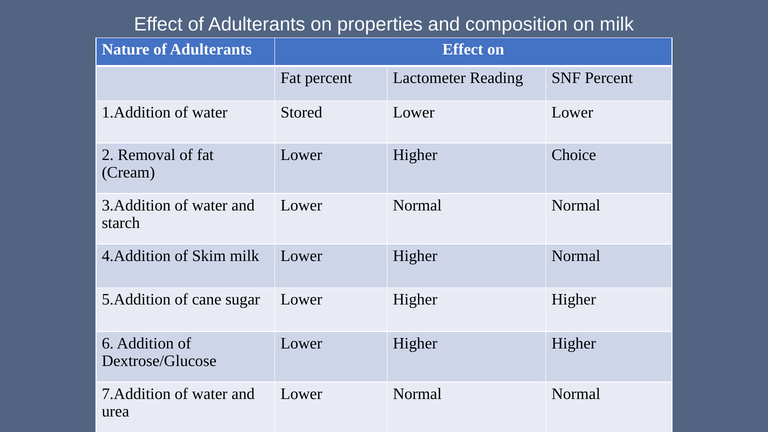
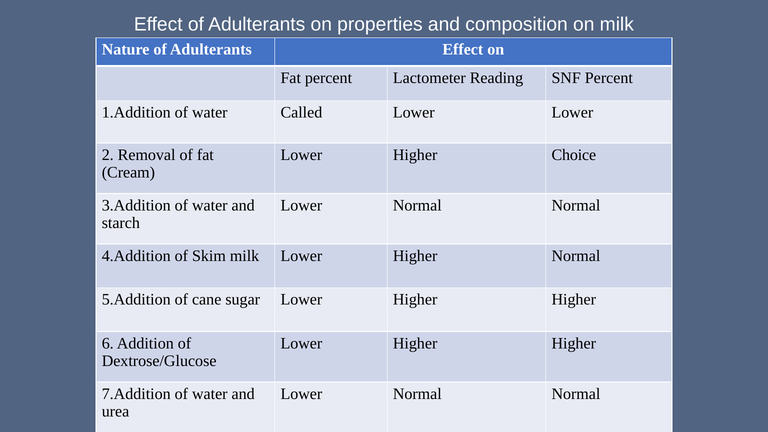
Stored: Stored -> Called
